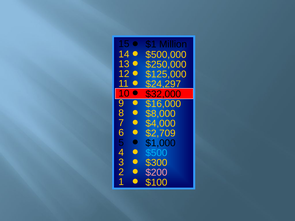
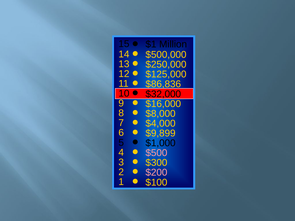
$24,297: $24,297 -> $86,836
$2,709: $2,709 -> $9,899
$500 colour: light blue -> pink
